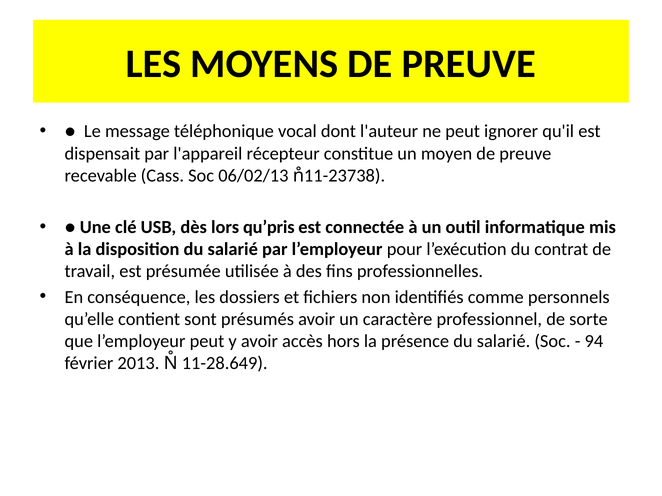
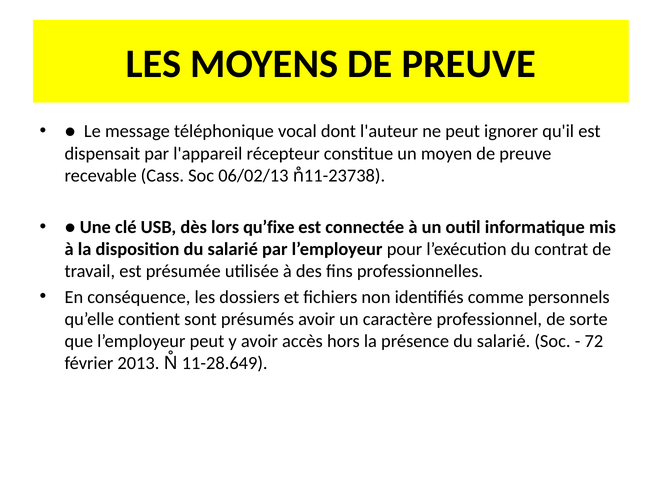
qu’pris: qu’pris -> qu’fixe
94: 94 -> 72
